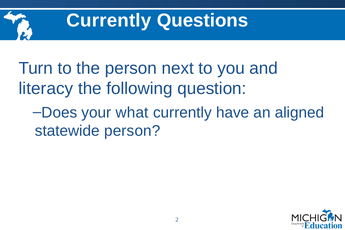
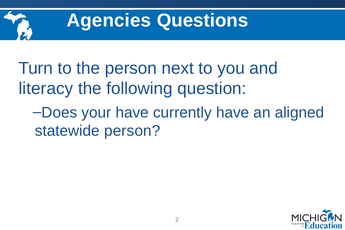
Currently at (109, 21): Currently -> Agencies
your what: what -> have
